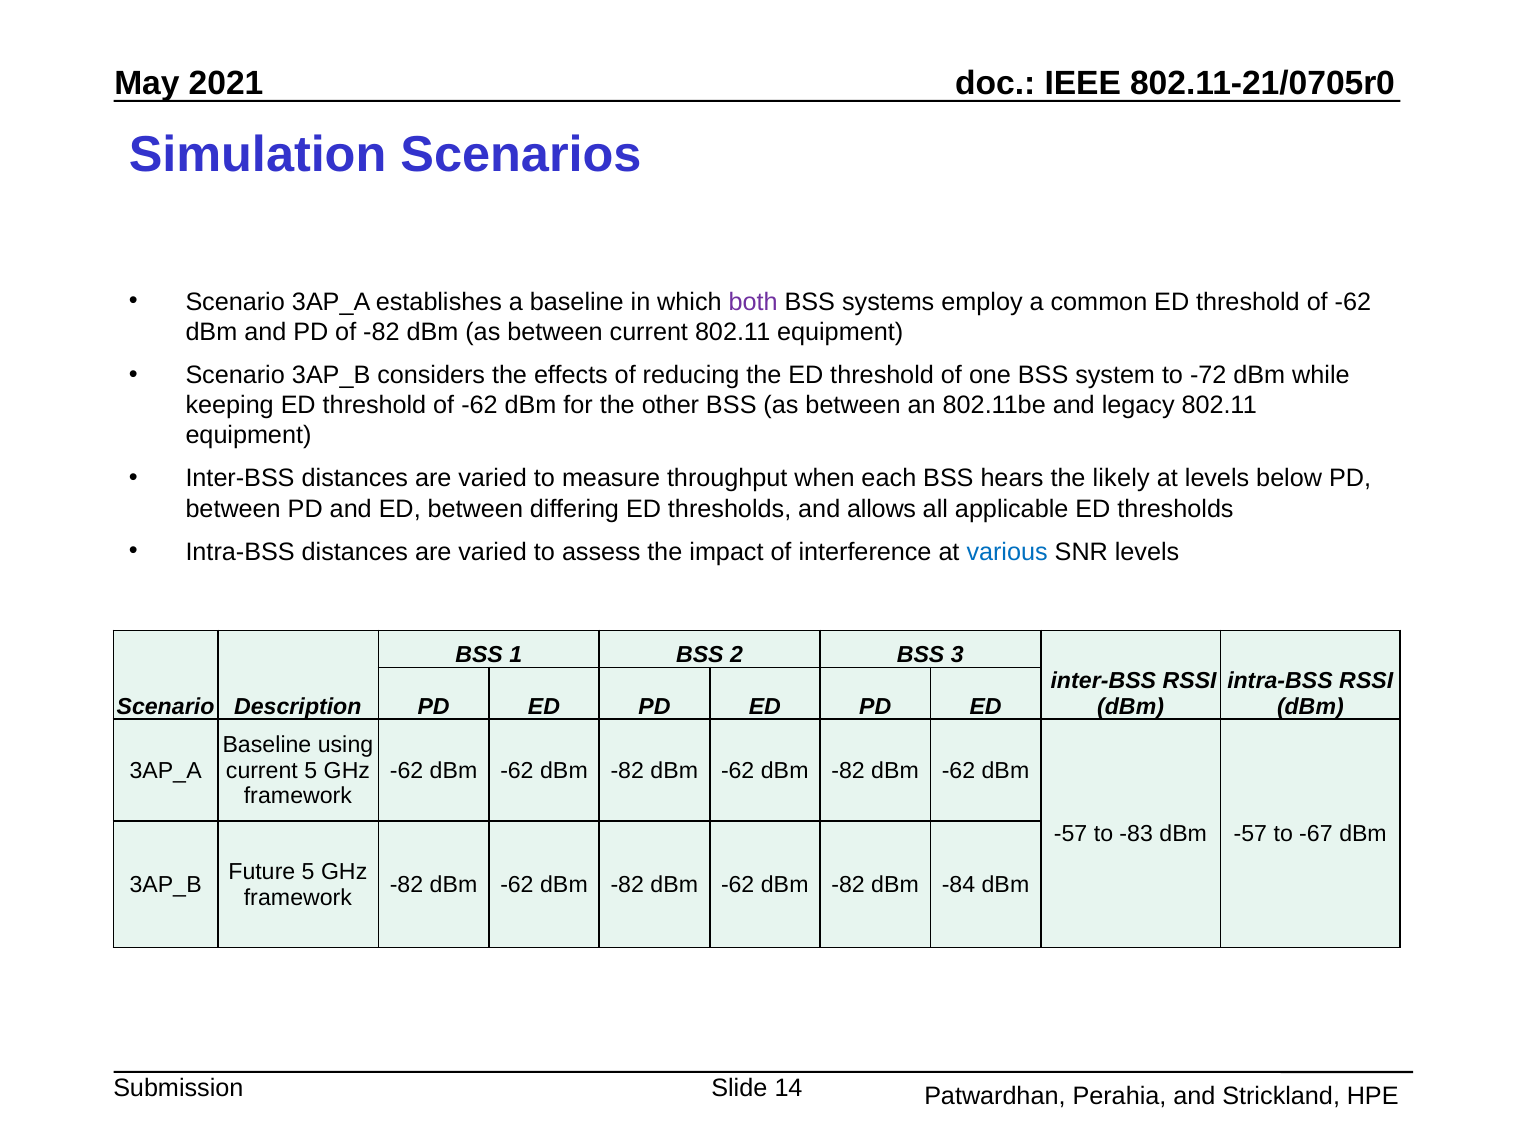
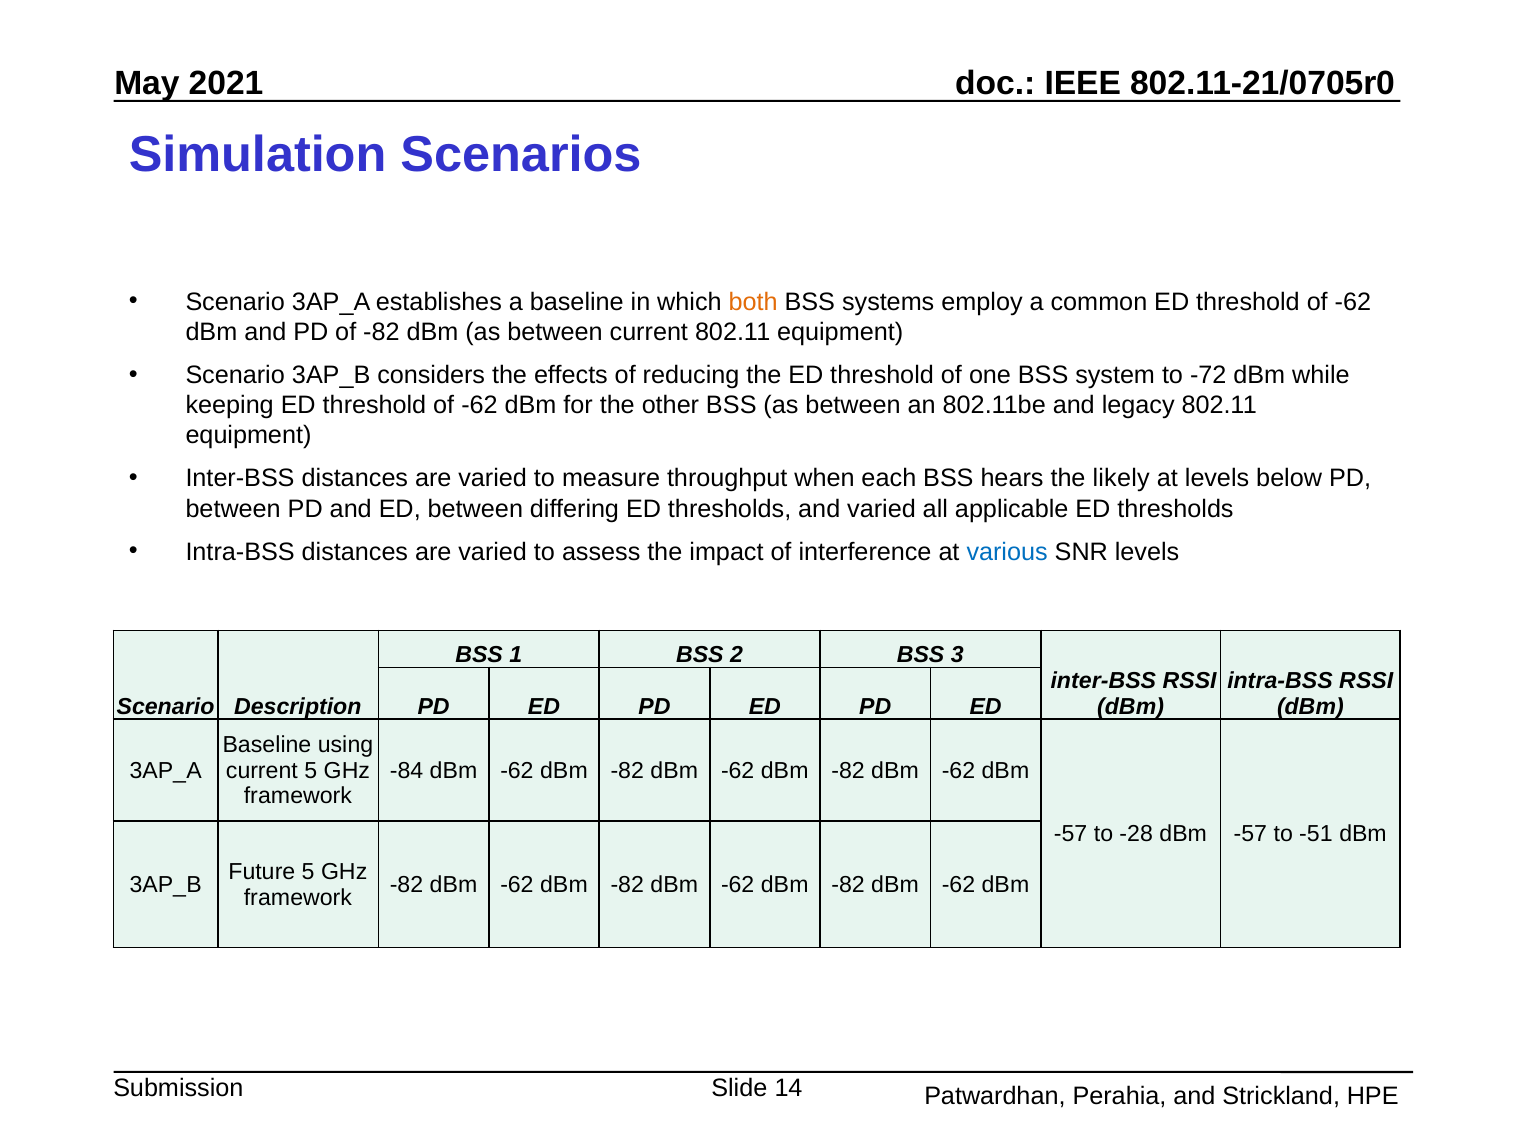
both colour: purple -> orange
and allows: allows -> varied
-62 at (407, 771): -62 -> -84
-83: -83 -> -28
-67: -67 -> -51
-84 at (959, 885): -84 -> -62
